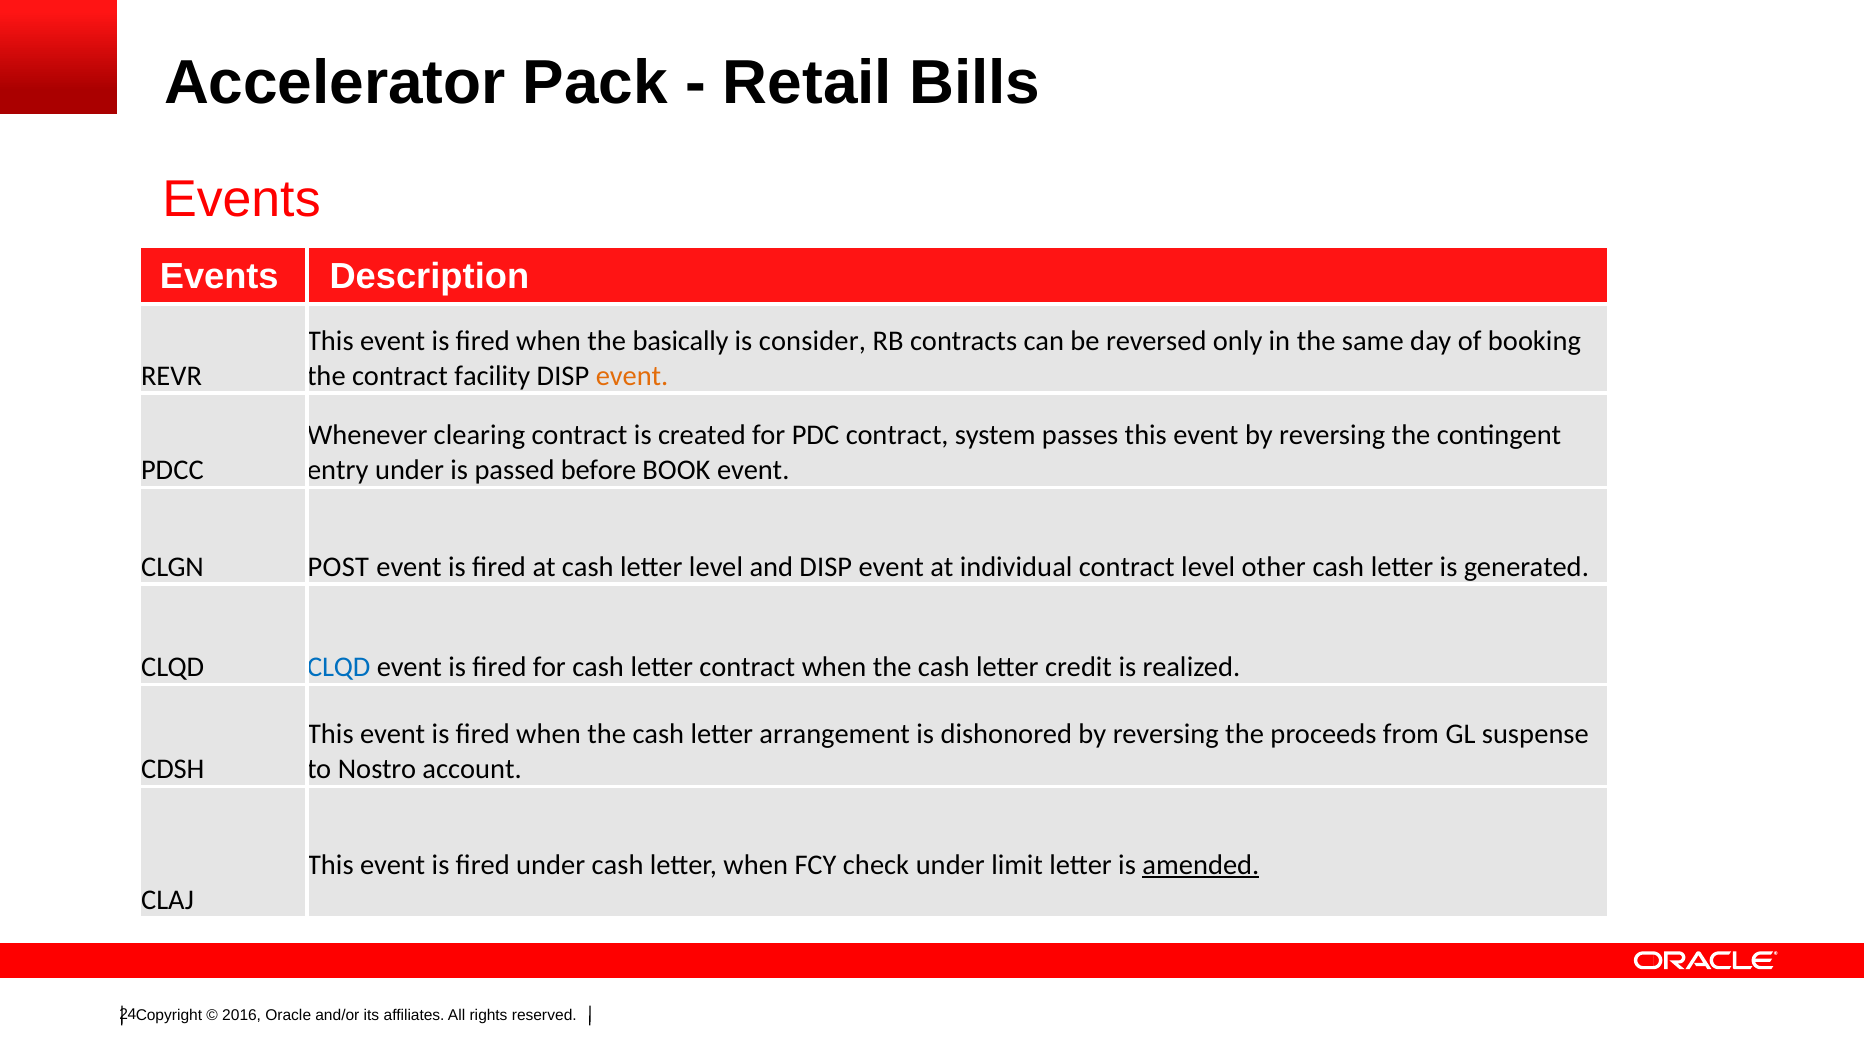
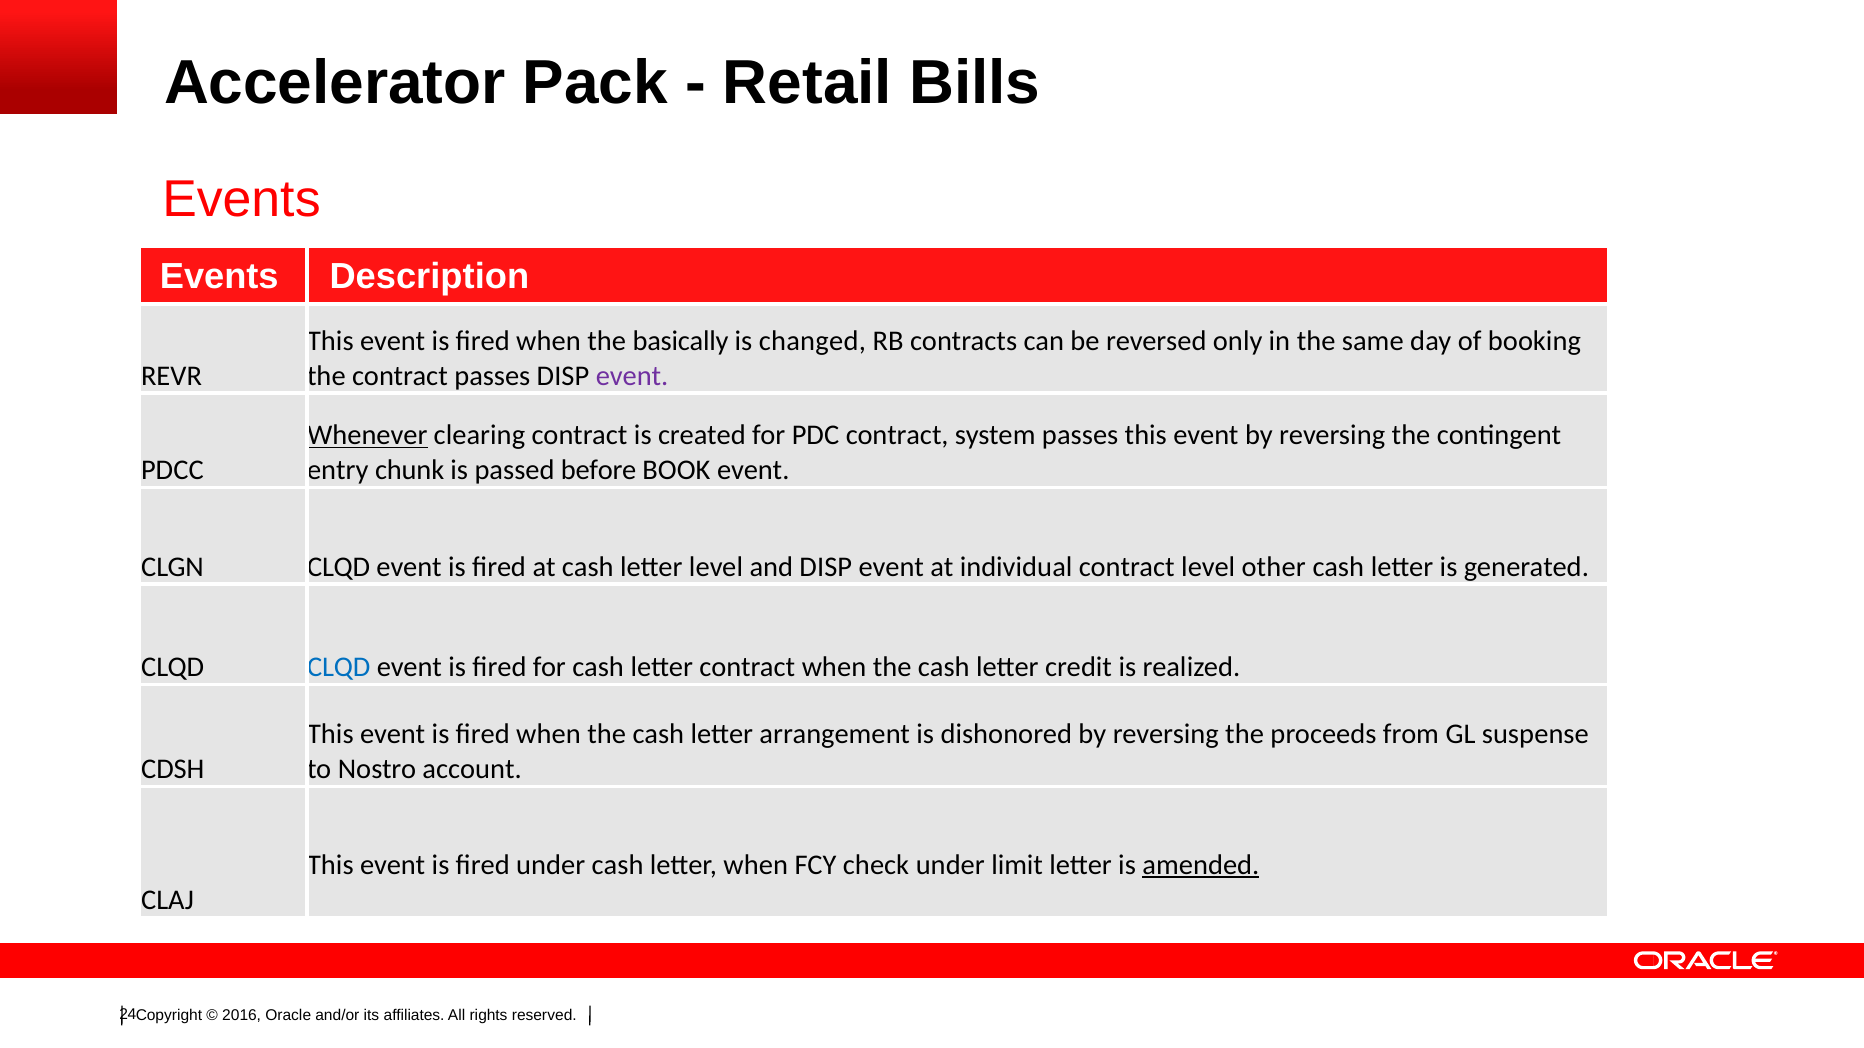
consider: consider -> changed
contract facility: facility -> passes
event at (632, 376) colour: orange -> purple
Whenever underline: none -> present
entry under: under -> chunk
CLGN POST: POST -> CLQD
